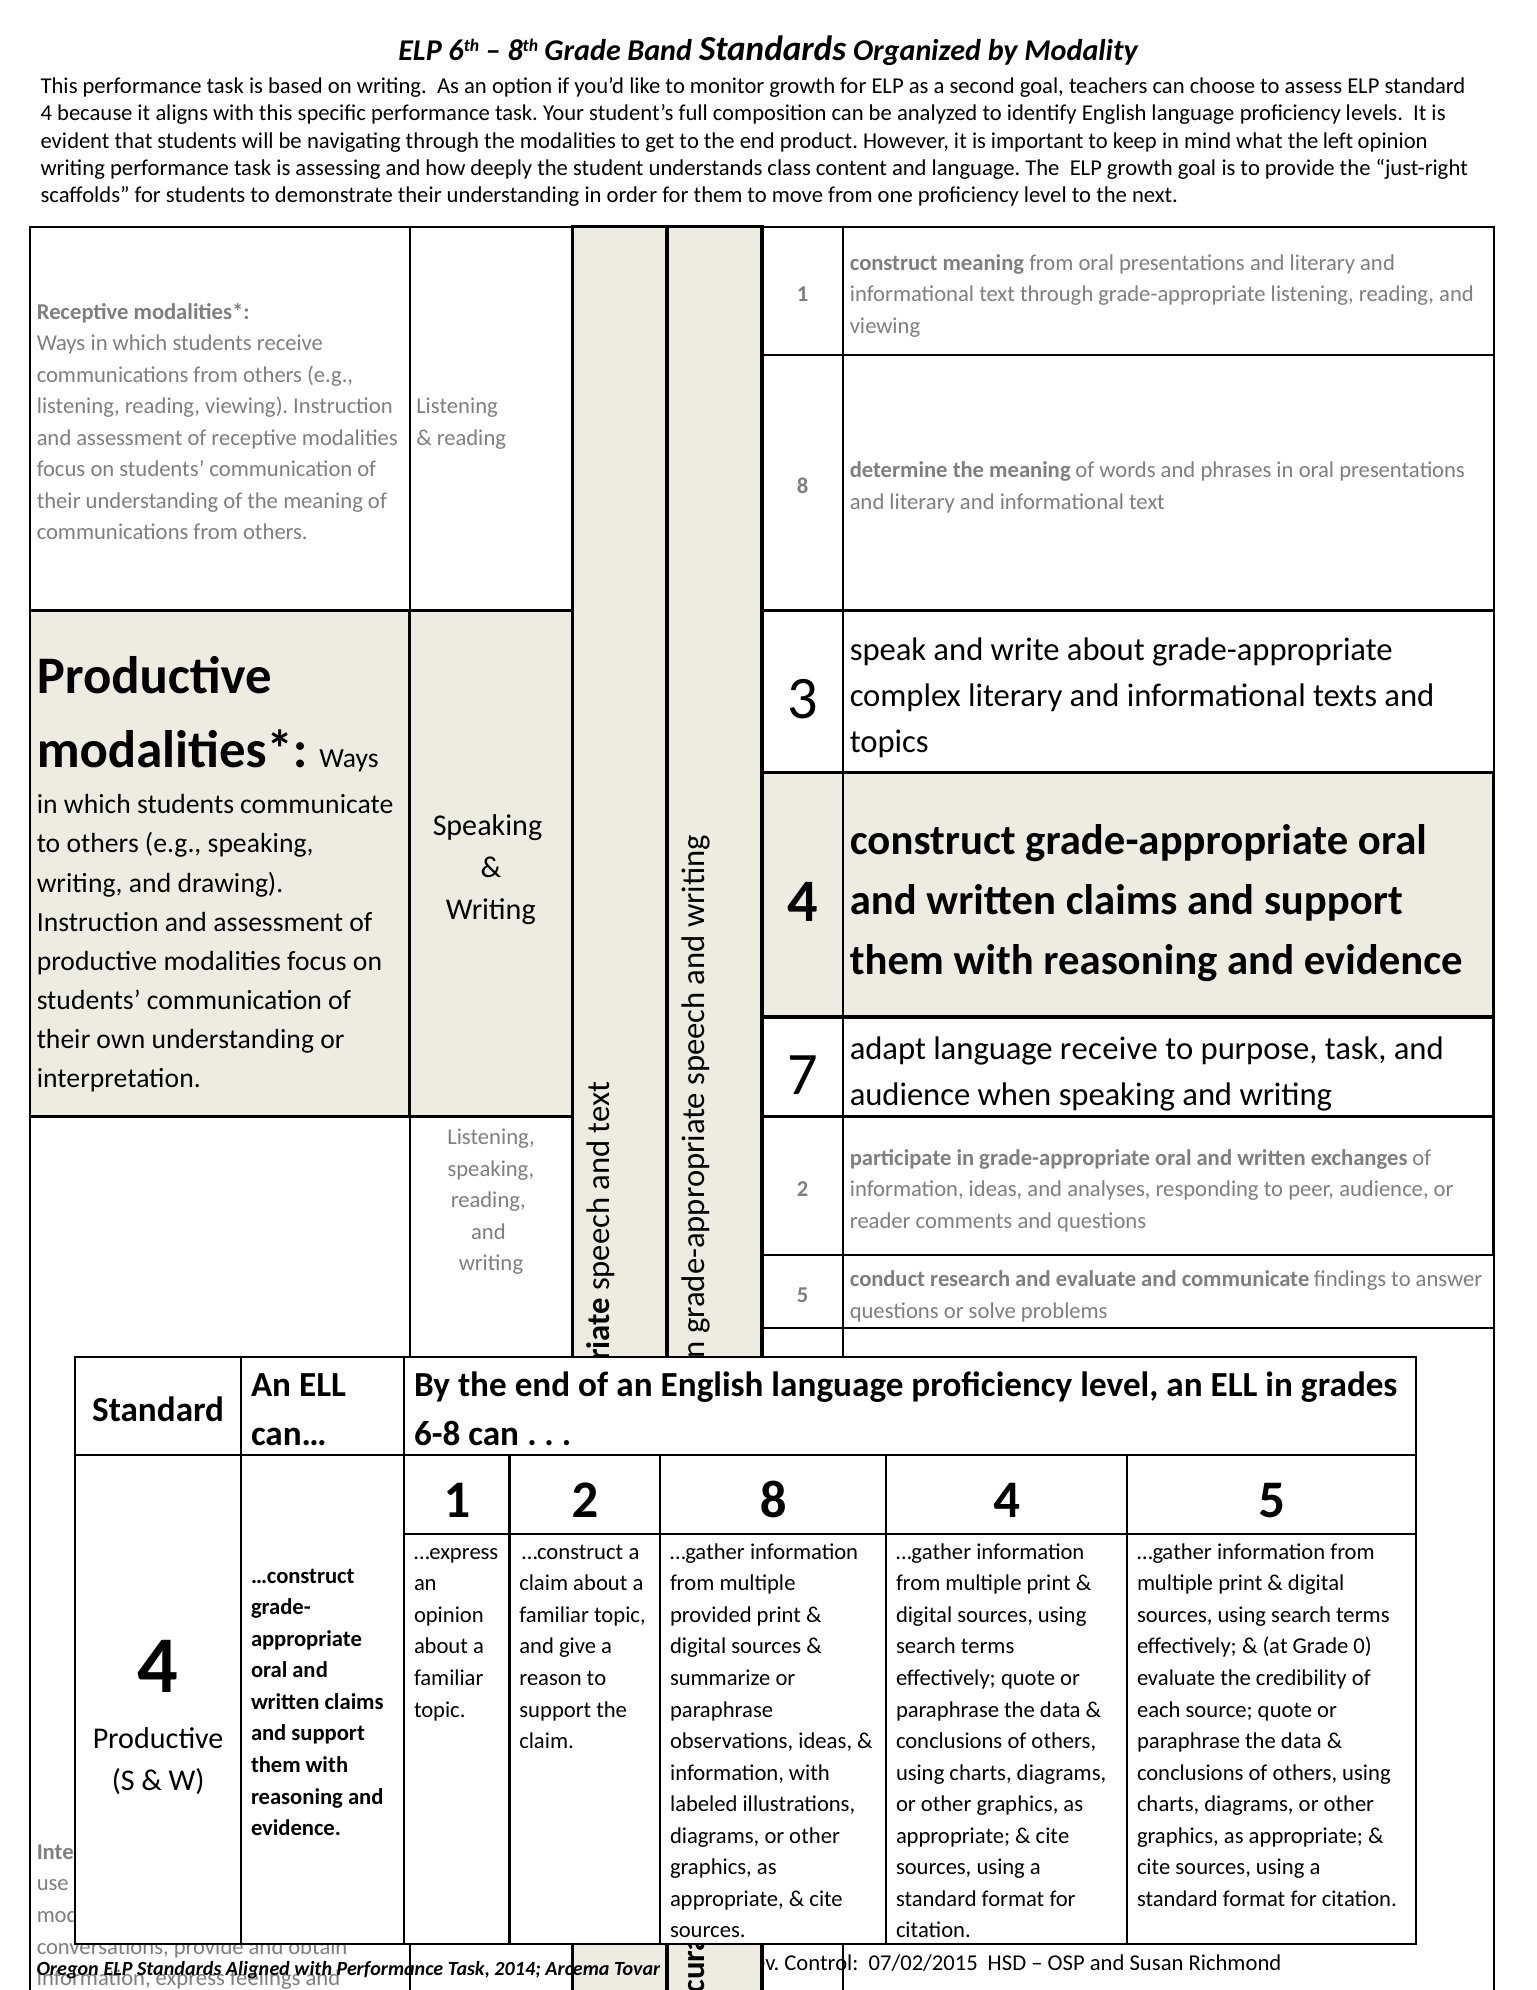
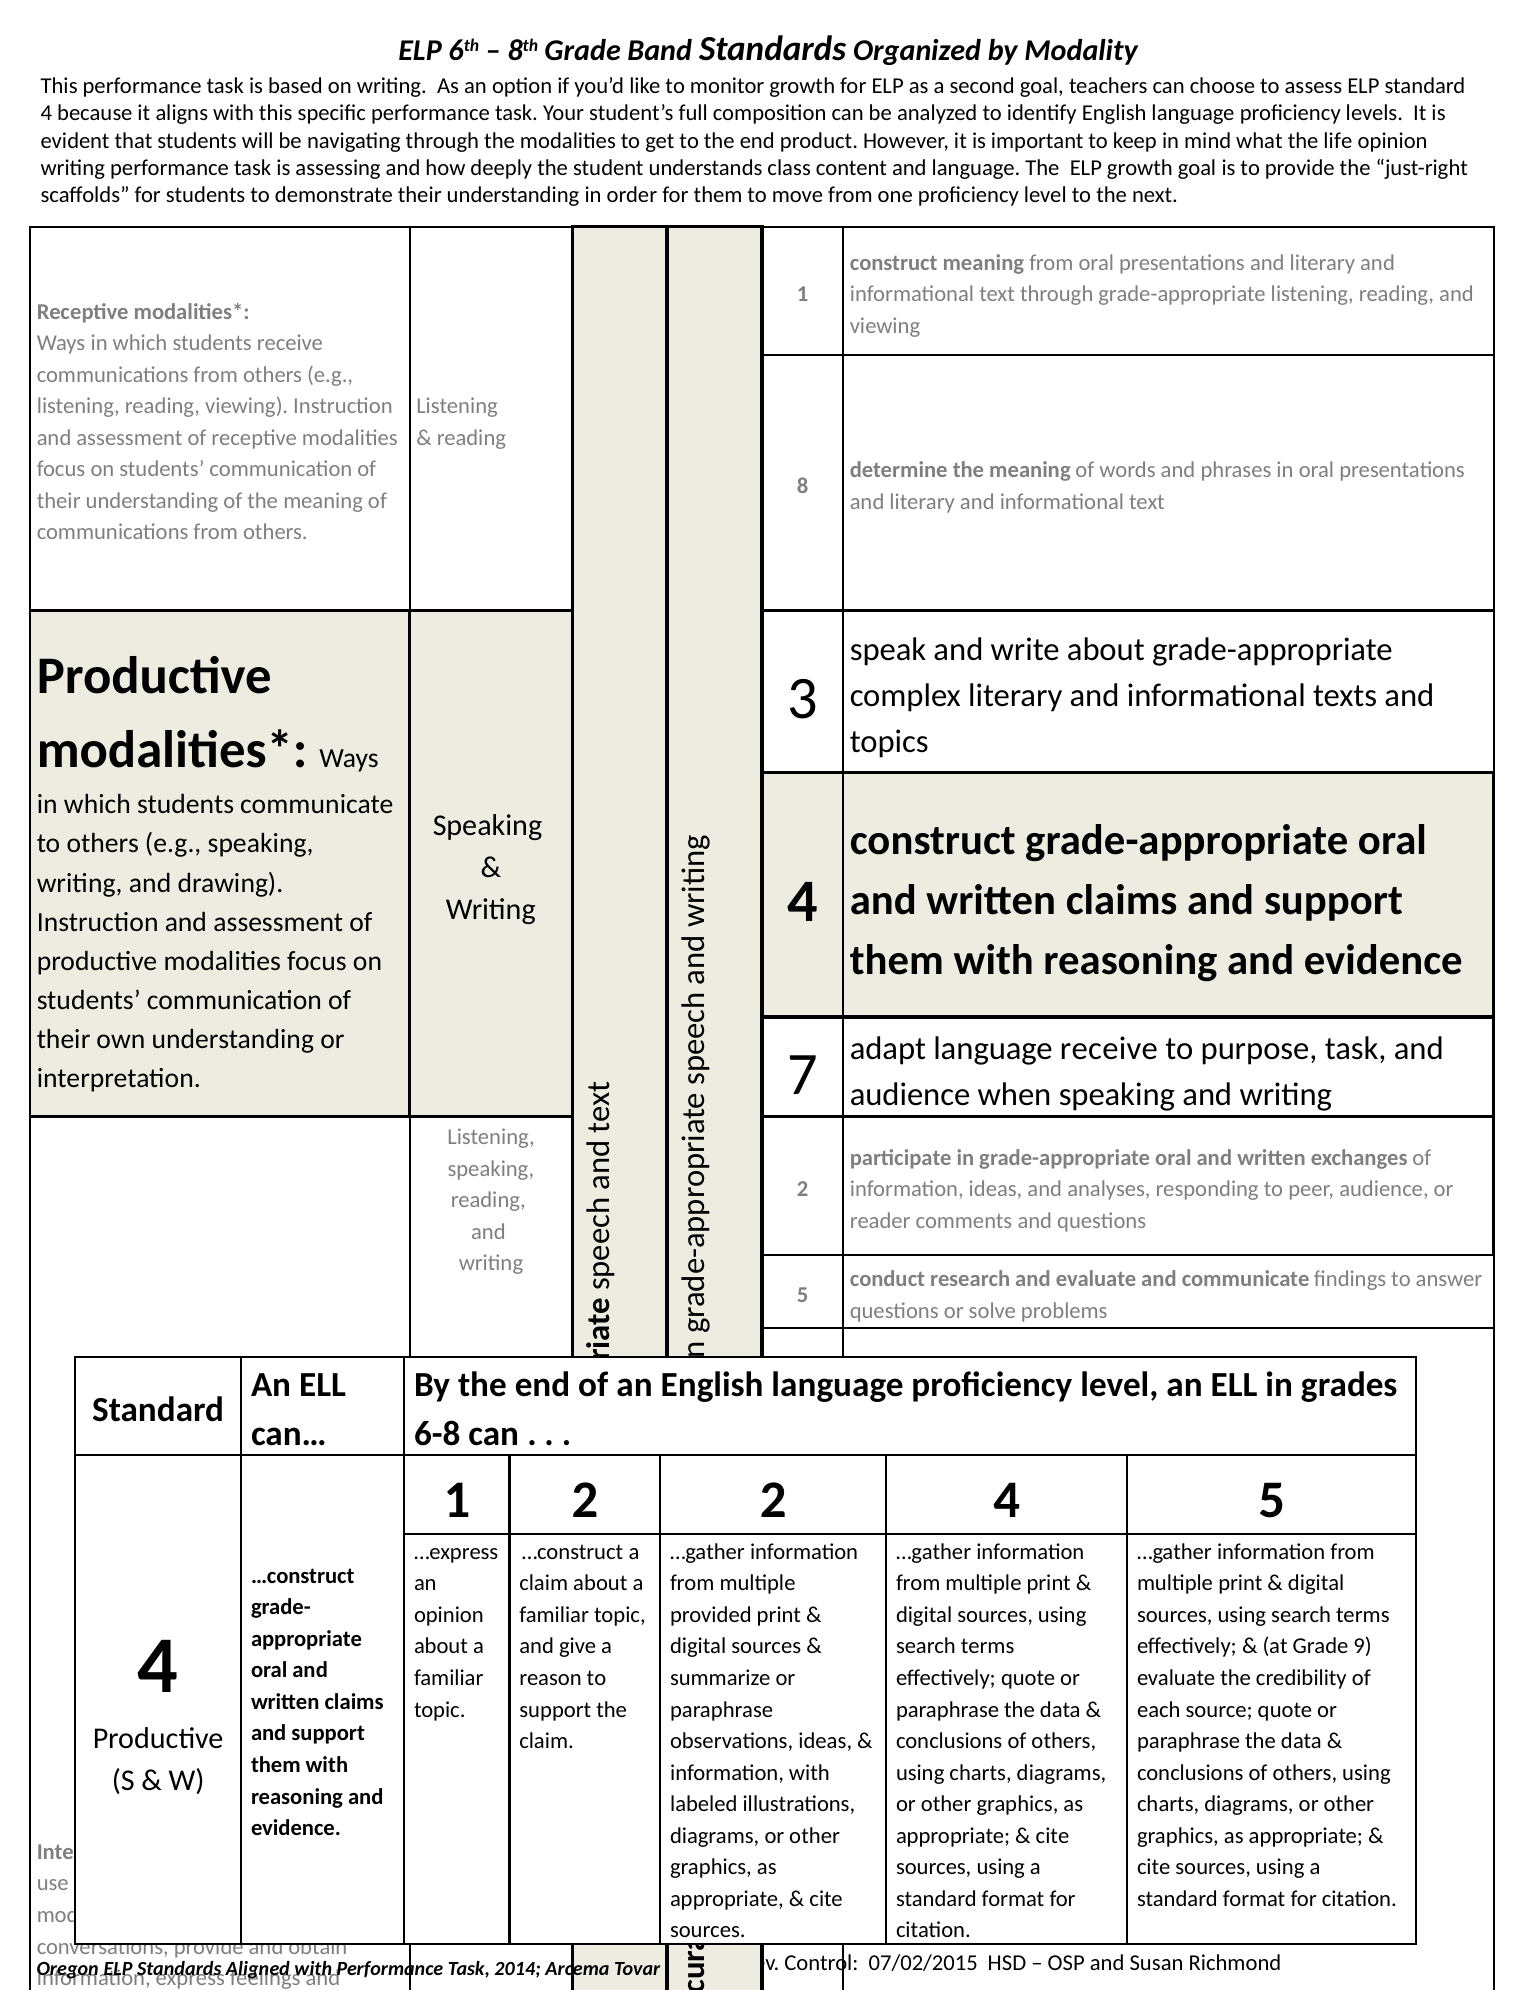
left: left -> life
8 at (773, 1499): 8 -> 2
Grade 0: 0 -> 9
